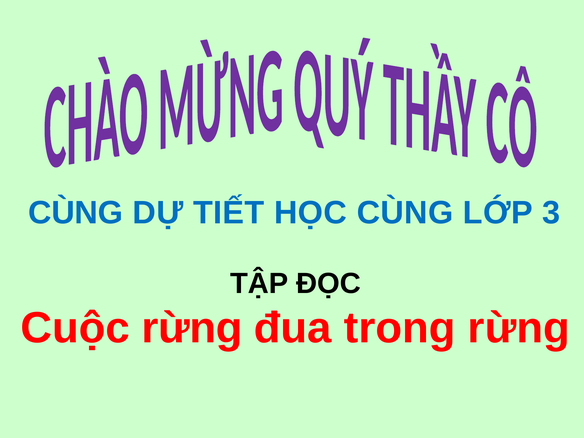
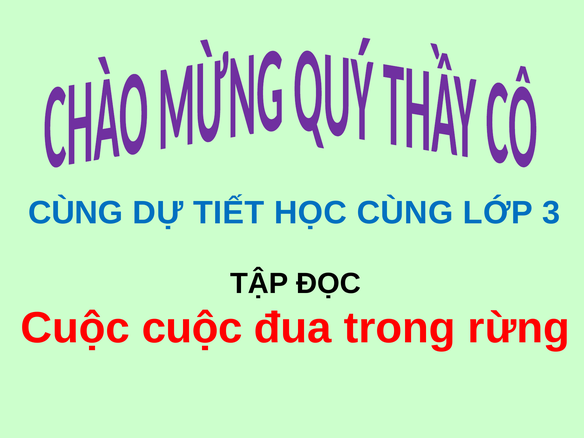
Cuộc rừng: rừng -> cuộc
